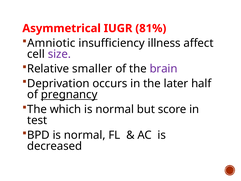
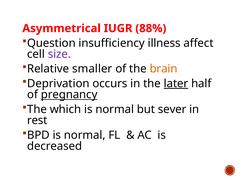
81%: 81% -> 88%
Amniotic: Amniotic -> Question
brain colour: purple -> orange
later underline: none -> present
score: score -> sever
test: test -> rest
